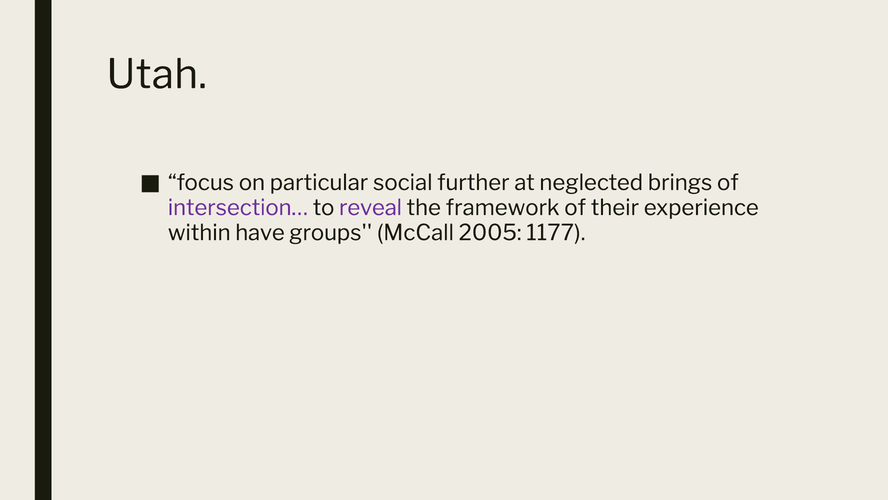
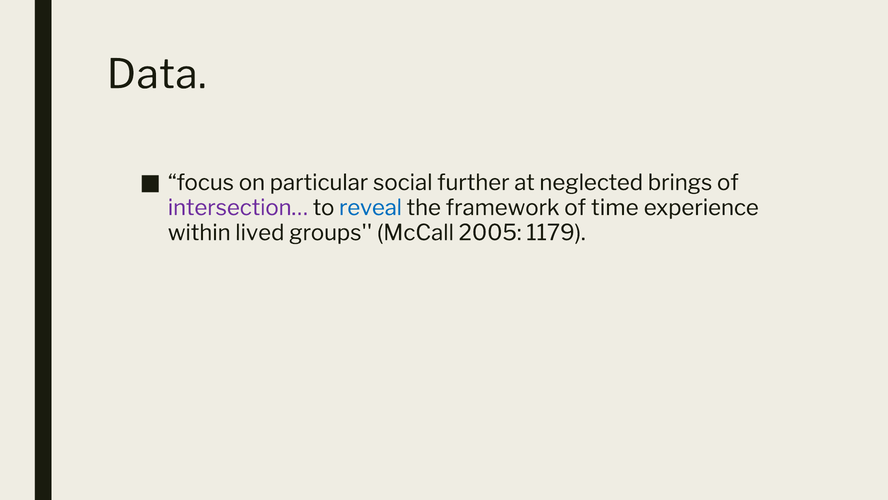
Utah: Utah -> Data
reveal colour: purple -> blue
their: their -> time
have: have -> lived
1177: 1177 -> 1179
